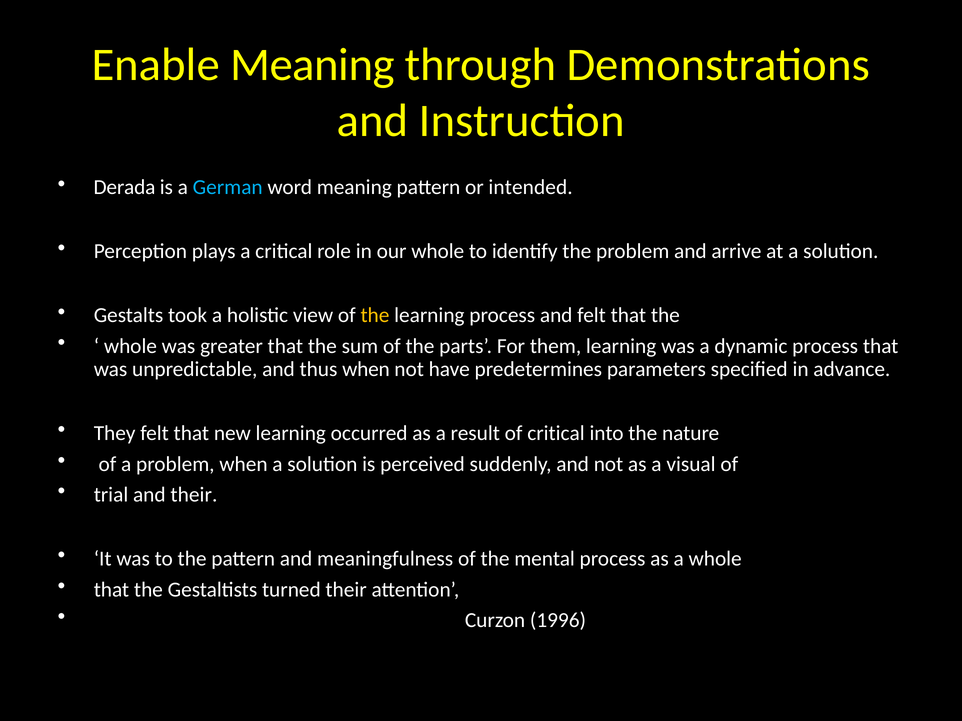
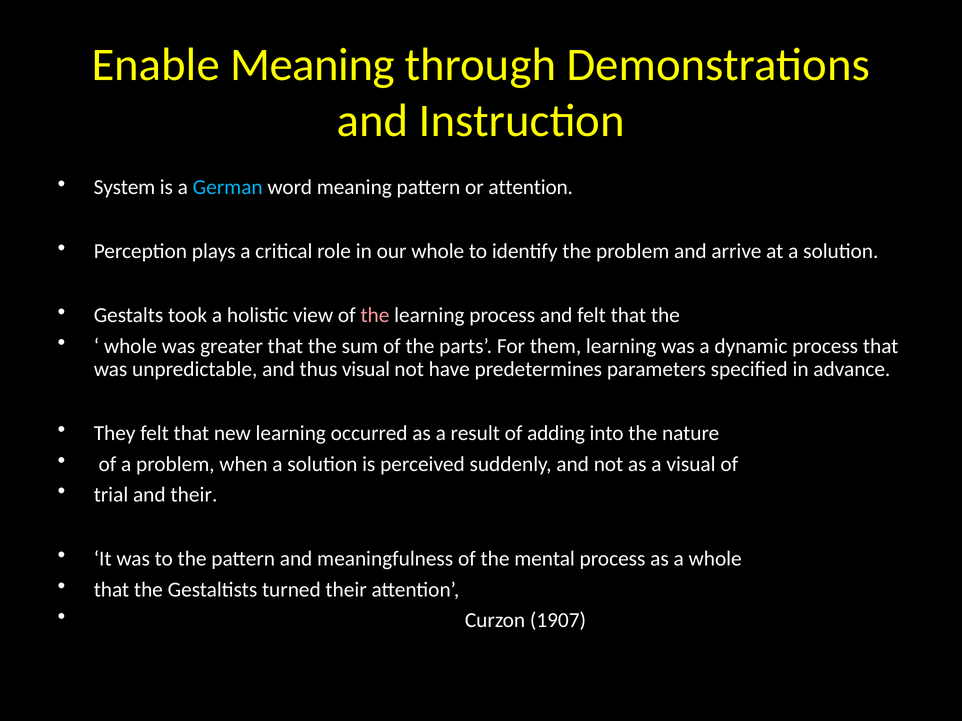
Derada: Derada -> System
or intended: intended -> attention
the at (375, 316) colour: yellow -> pink
thus when: when -> visual
of critical: critical -> adding
1996: 1996 -> 1907
